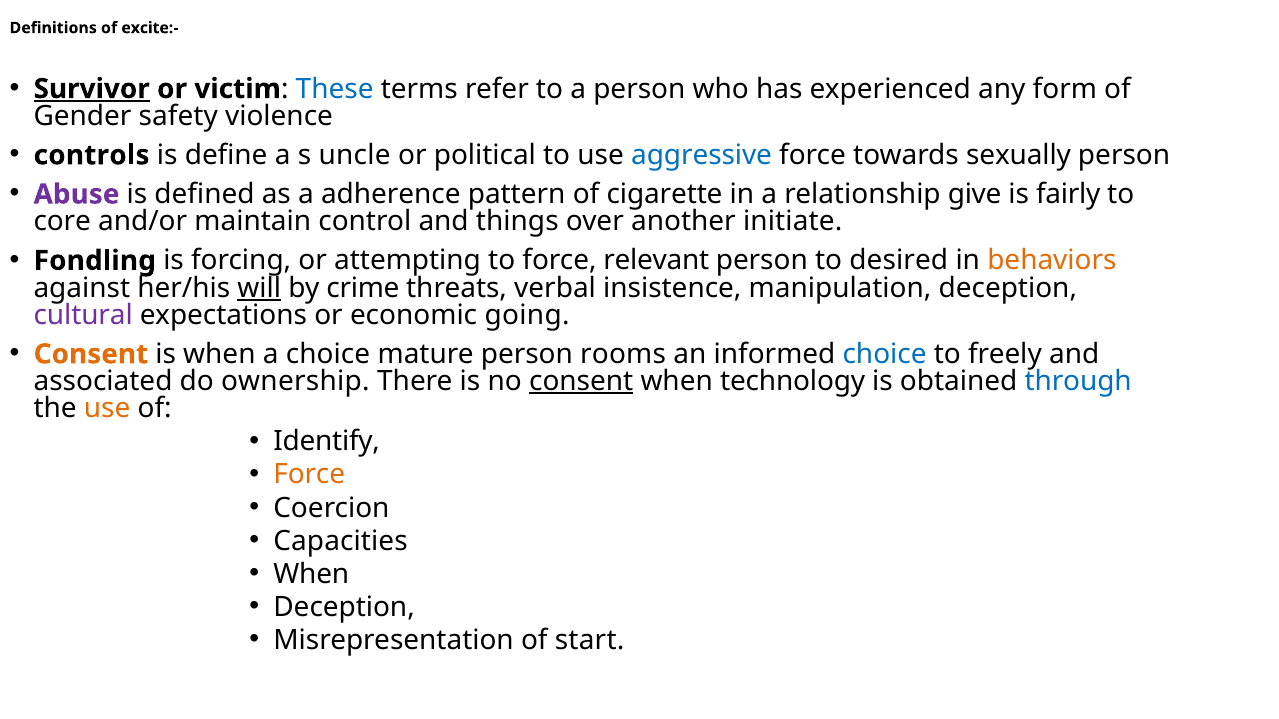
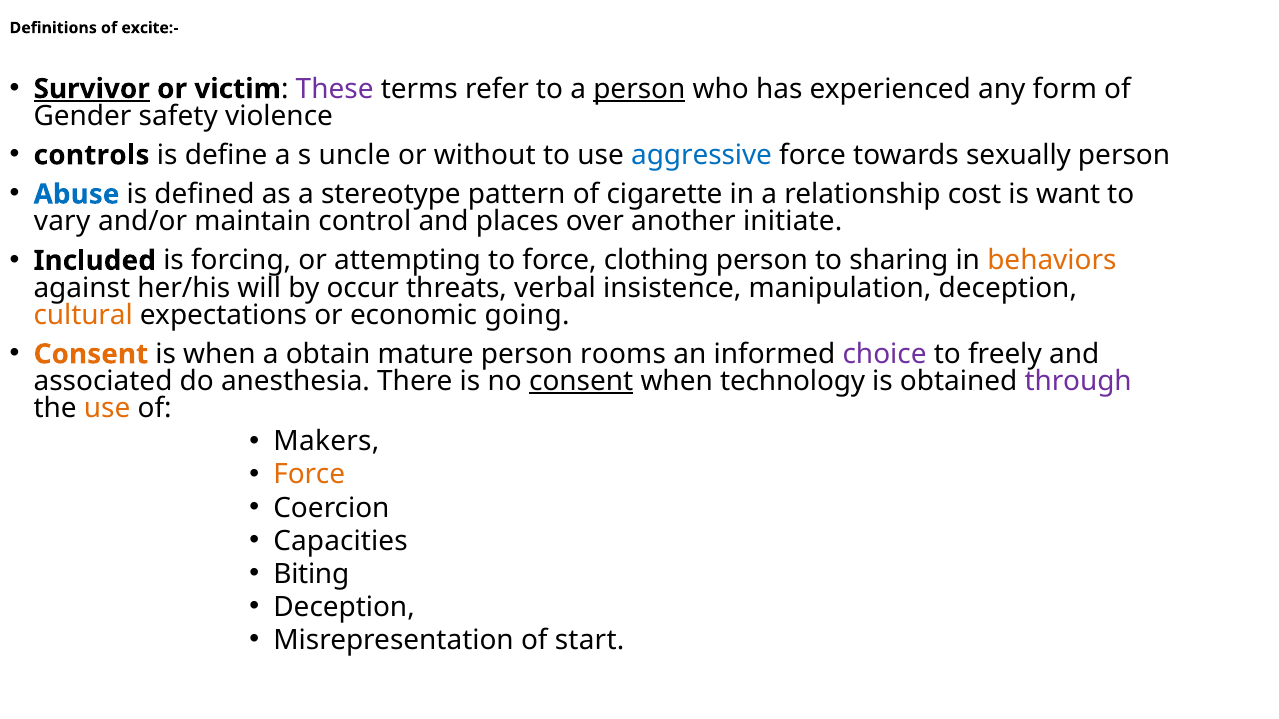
These colour: blue -> purple
person at (639, 89) underline: none -> present
political: political -> without
Abuse colour: purple -> blue
adherence: adherence -> stereotype
give: give -> cost
fairly: fairly -> want
core: core -> vary
things: things -> places
Fondling: Fondling -> Included
relevant: relevant -> clothing
desired: desired -> sharing
will underline: present -> none
crime: crime -> occur
cultural colour: purple -> orange
a choice: choice -> obtain
choice at (885, 354) colour: blue -> purple
ownership: ownership -> anesthesia
through colour: blue -> purple
Identify: Identify -> Makers
When at (311, 575): When -> Biting
